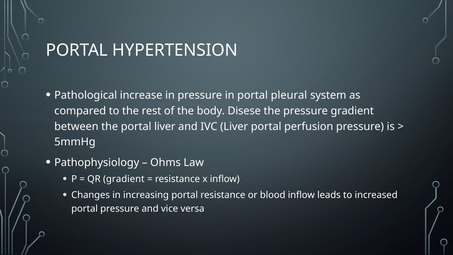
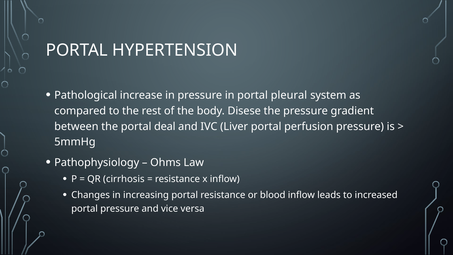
portal liver: liver -> deal
QR gradient: gradient -> cirrhosis
